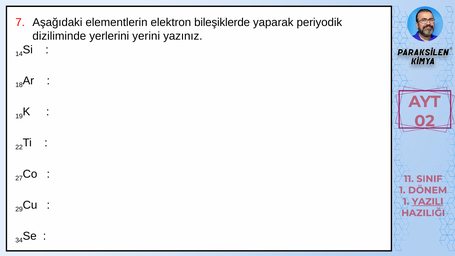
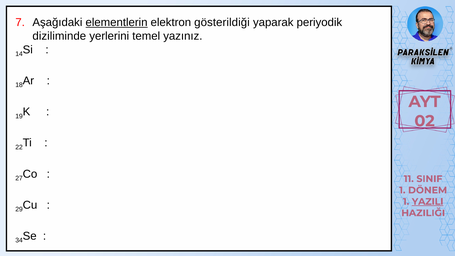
elementlerin underline: none -> present
bileşiklerde: bileşiklerde -> gösterildiği
yerini: yerini -> temel
